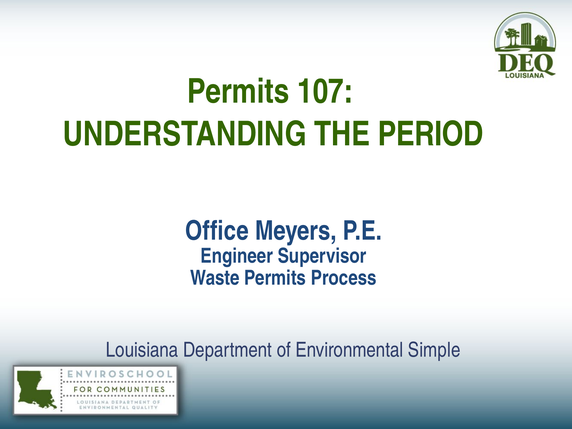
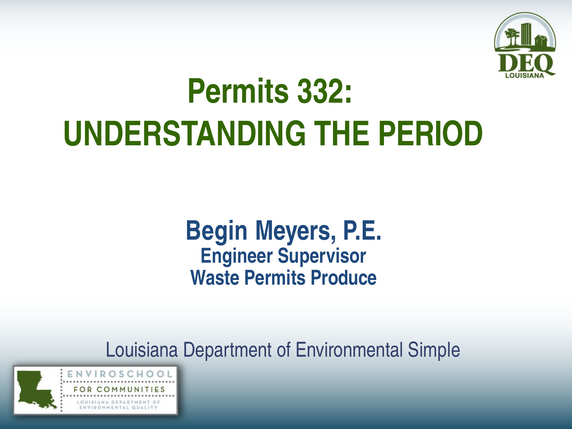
107: 107 -> 332
Office: Office -> Begin
Process: Process -> Produce
